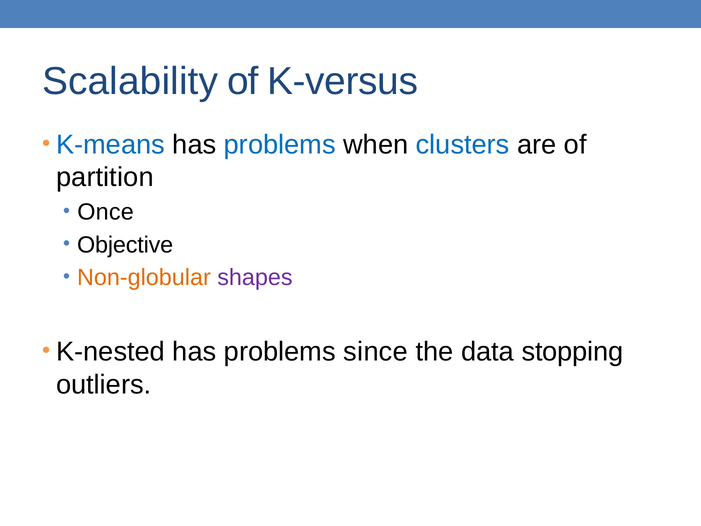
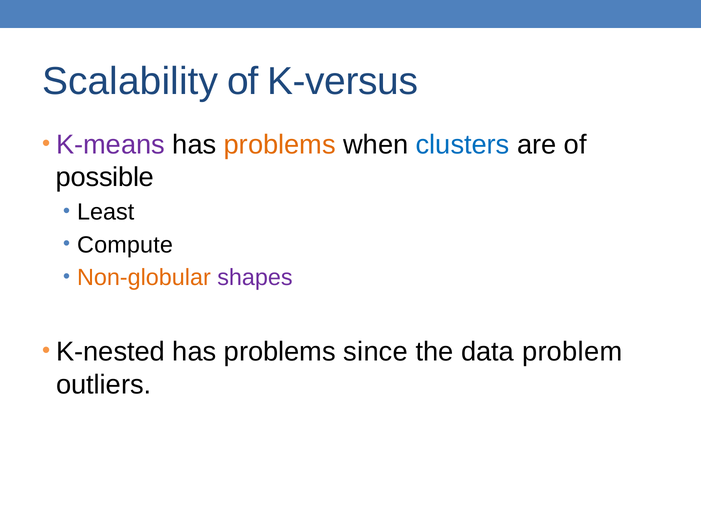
K-means colour: blue -> purple
problems at (280, 144) colour: blue -> orange
partition: partition -> possible
Once: Once -> Least
Objective: Objective -> Compute
stopping: stopping -> problem
